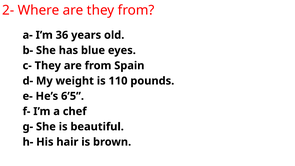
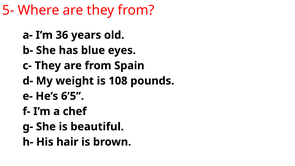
2-: 2- -> 5-
110: 110 -> 108
